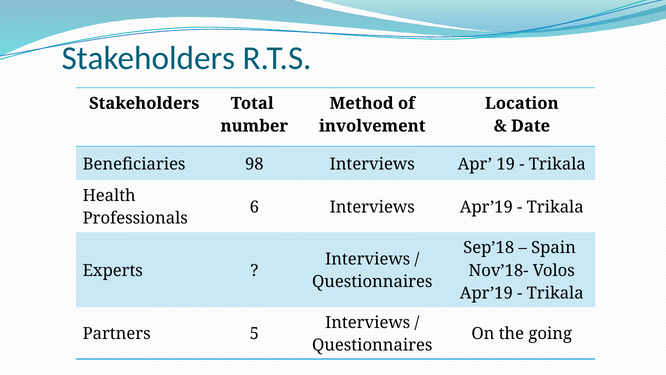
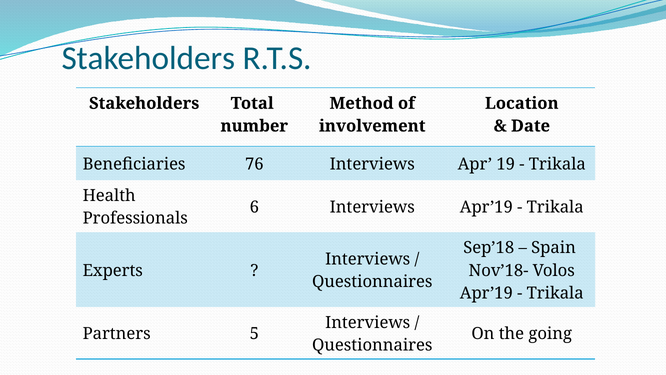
98: 98 -> 76
